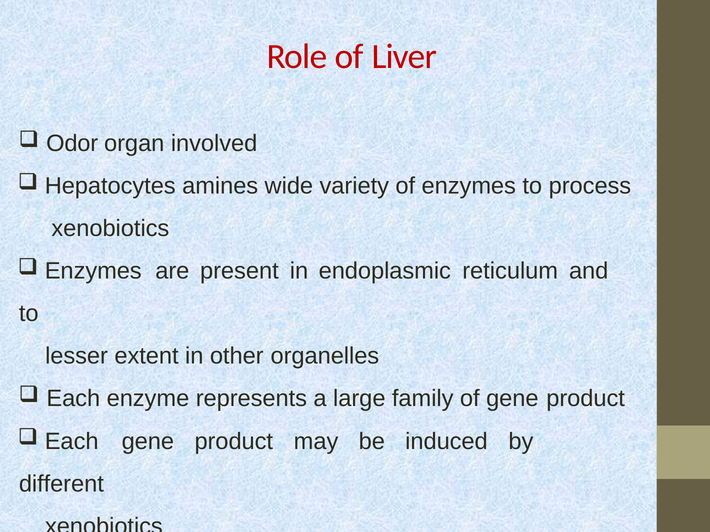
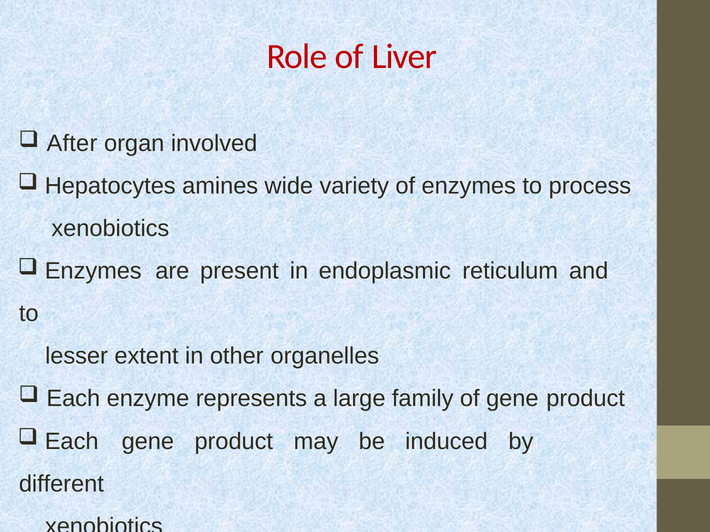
Odor: Odor -> After
